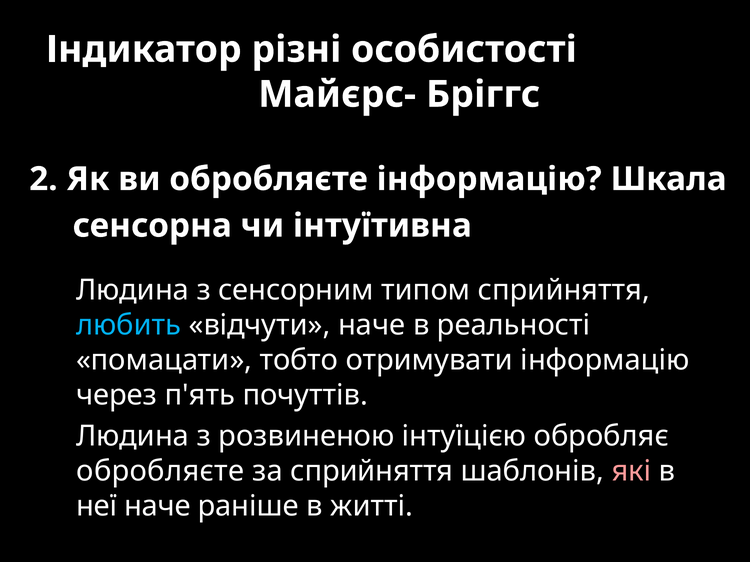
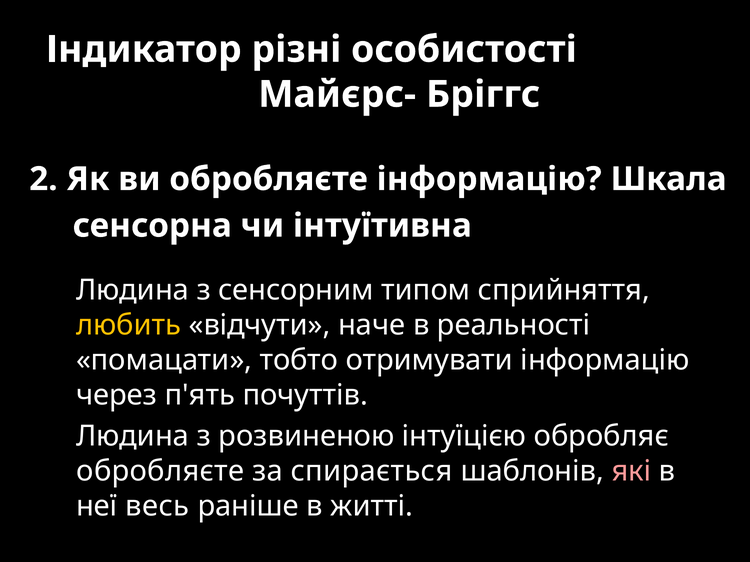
любить colour: light blue -> yellow
за сприйняття: сприйняття -> спирається
неї наче: наче -> весь
